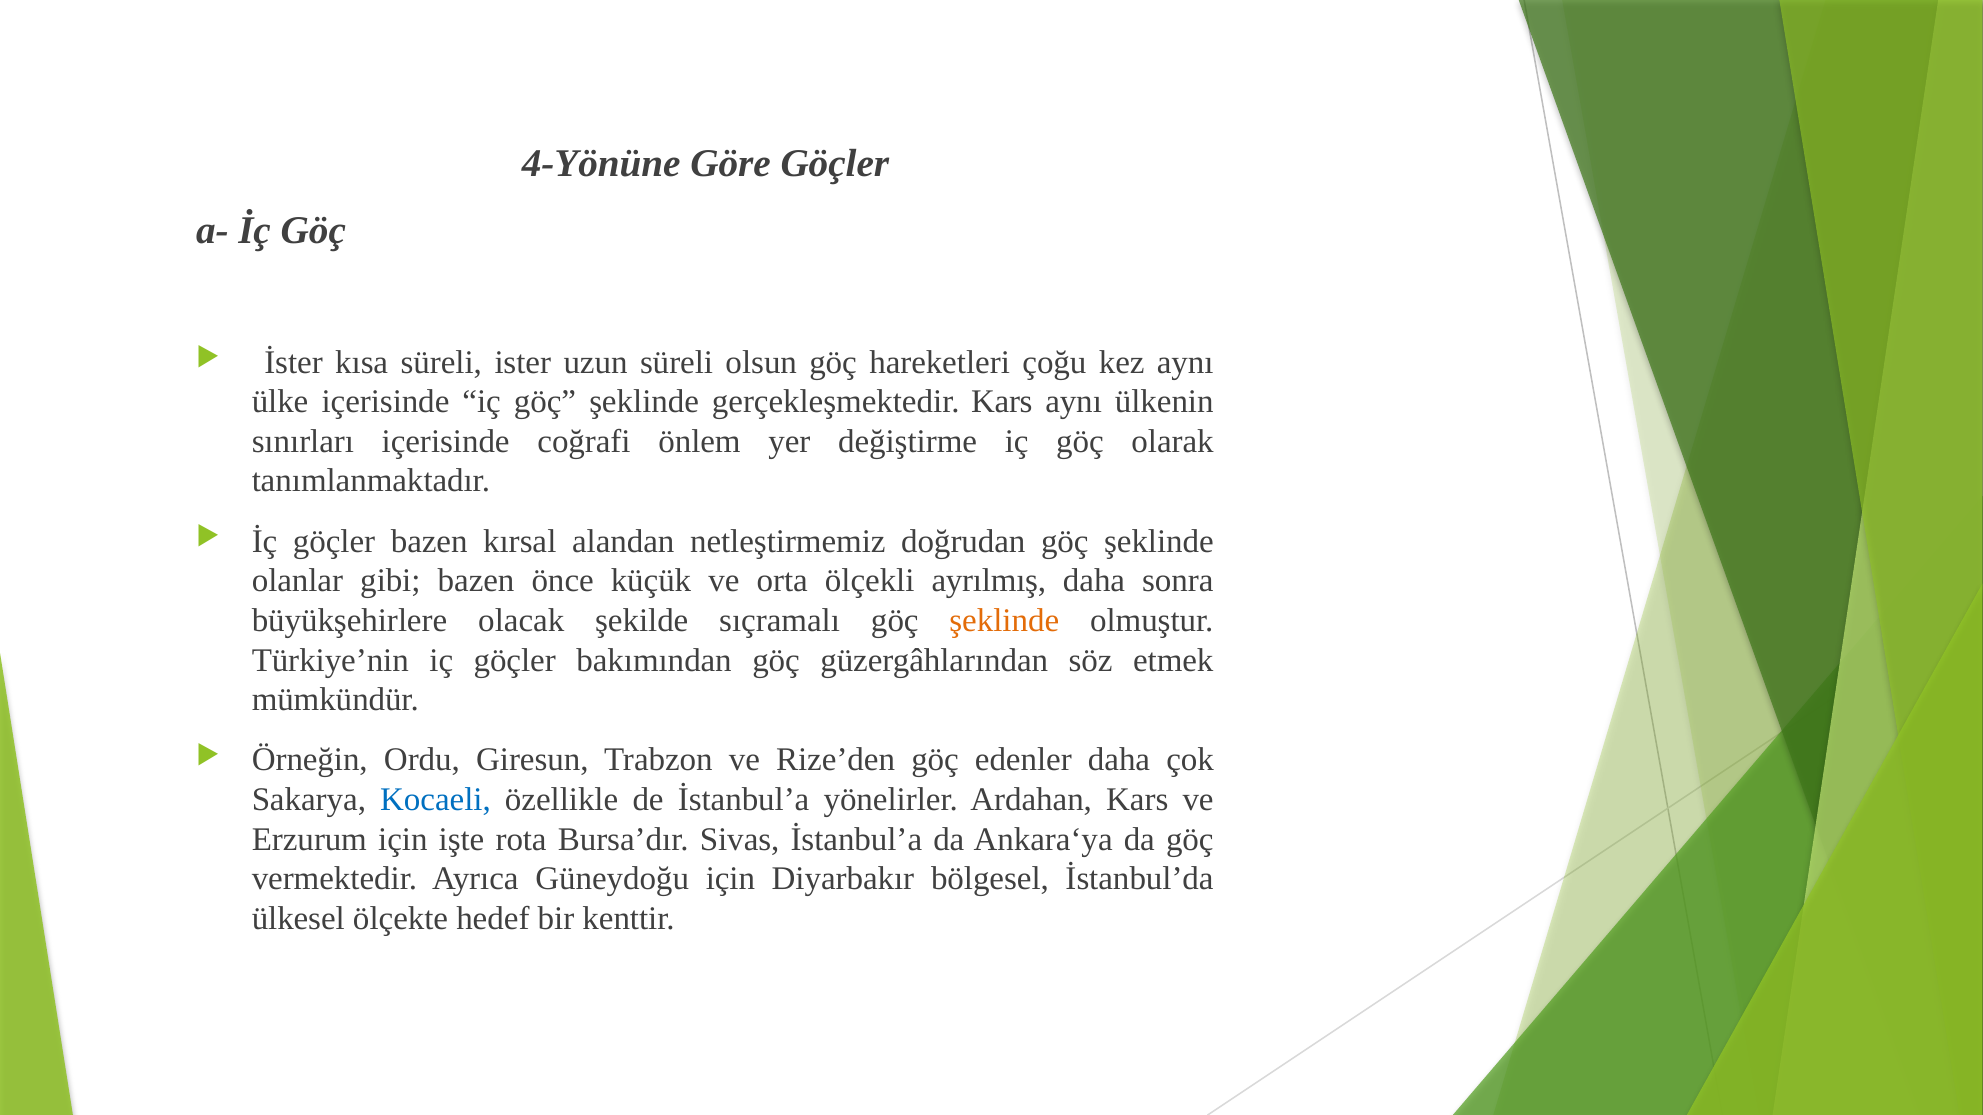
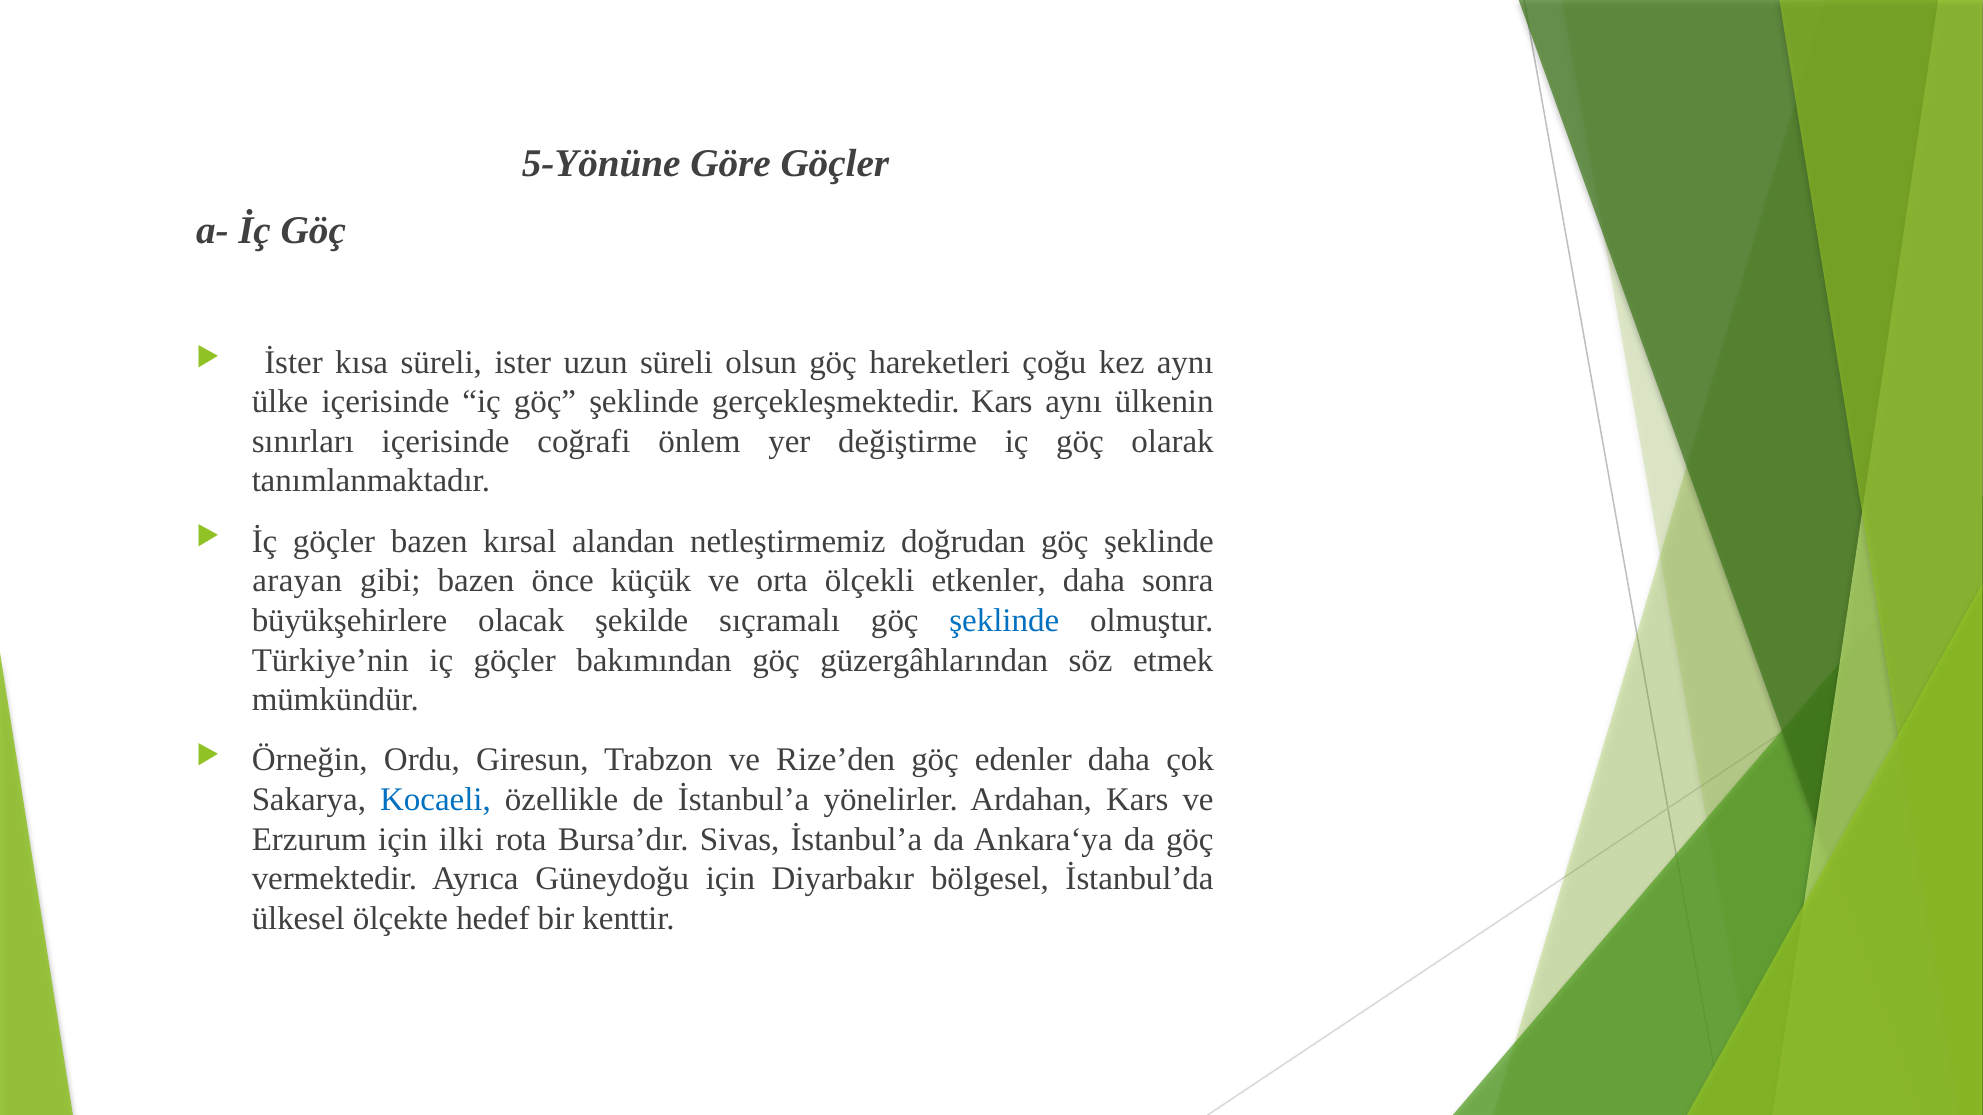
4-Yönüne: 4-Yönüne -> 5-Yönüne
olanlar: olanlar -> arayan
ayrılmış: ayrılmış -> etkenler
şeklinde at (1004, 621) colour: orange -> blue
işte: işte -> ilki
